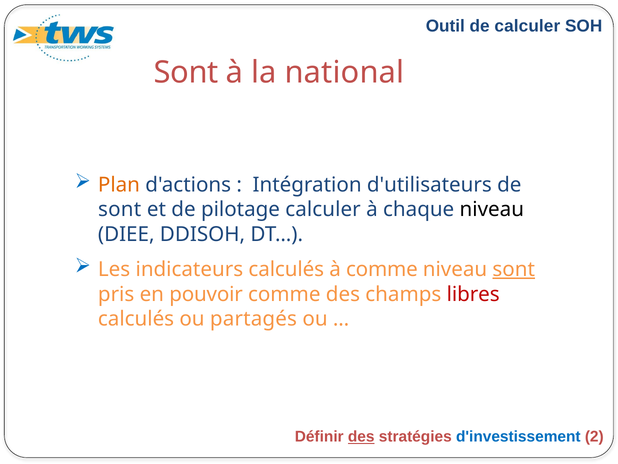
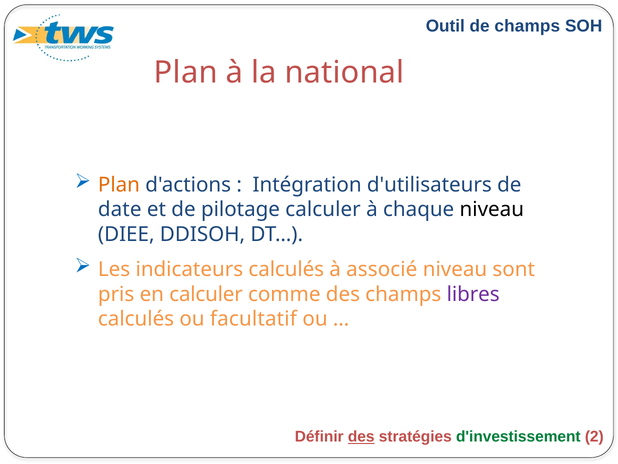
de calculer: calculer -> champs
Sont at (186, 72): Sont -> Plan
sont at (120, 209): sont -> date
à comme: comme -> associé
sont at (514, 269) underline: present -> none
en pouvoir: pouvoir -> calculer
libres colour: red -> purple
partagés: partagés -> facultatif
d'investissement colour: blue -> green
